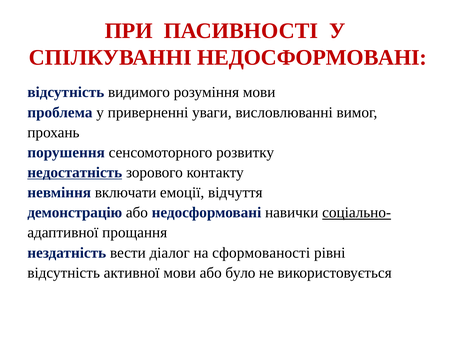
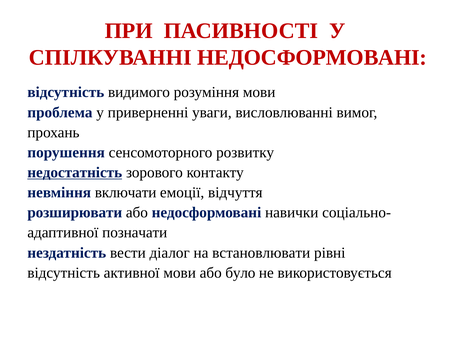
демонстрацію: демонстрацію -> розширювати
соціально- underline: present -> none
прощання: прощання -> позначати
сформованості: сформованості -> встановлювати
